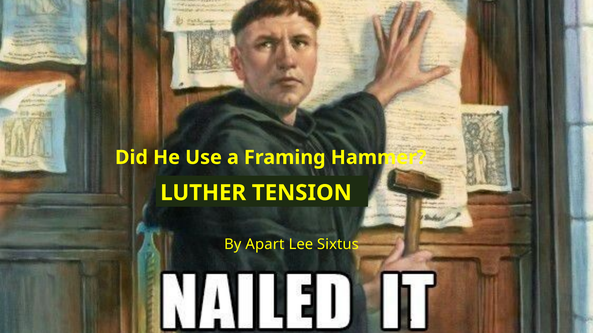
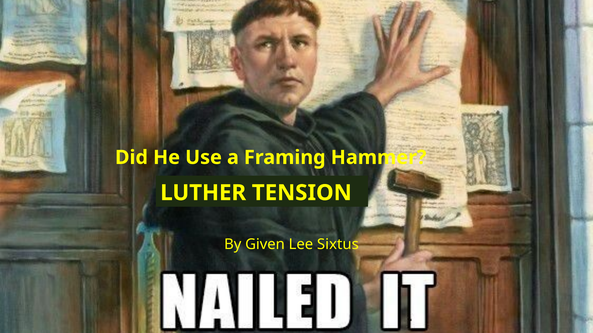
Apart: Apart -> Given
